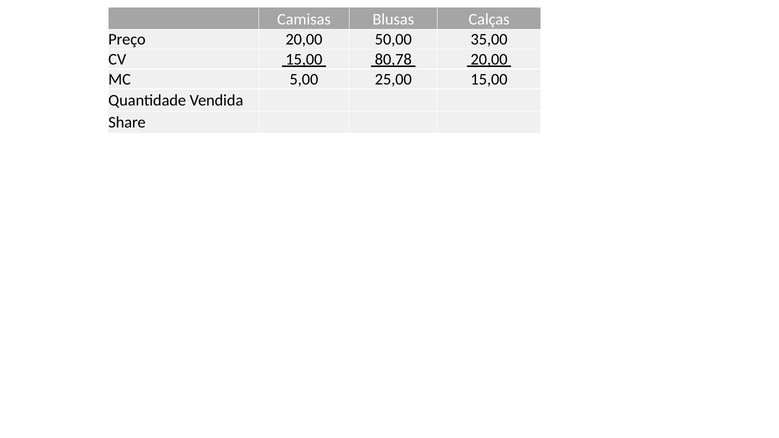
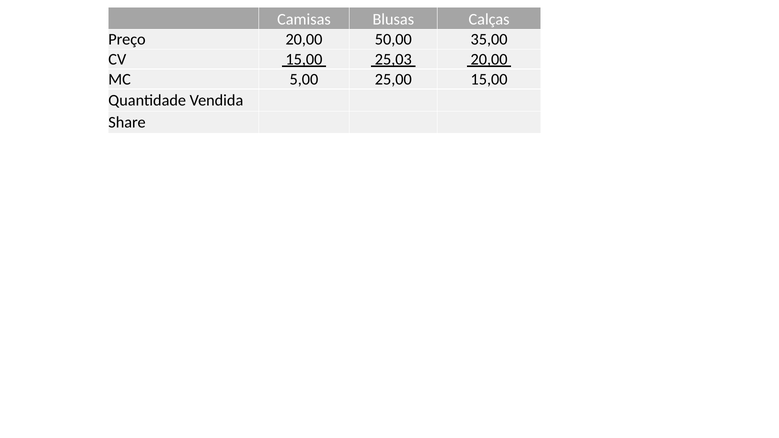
80,78: 80,78 -> 25,03
